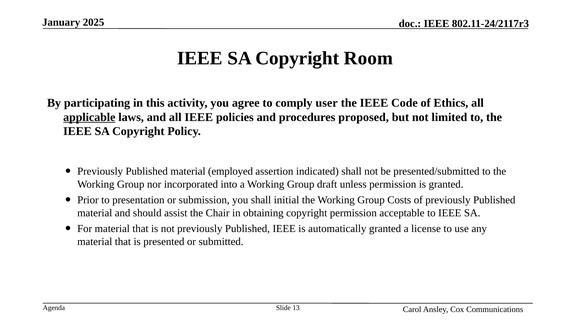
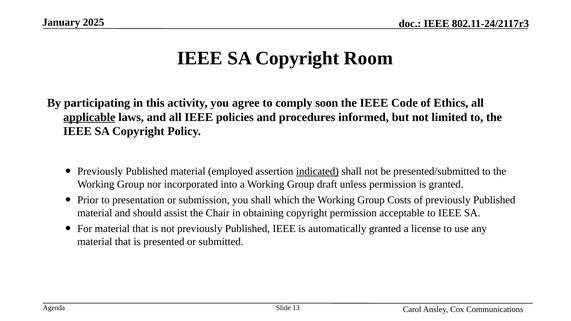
user: user -> soon
proposed: proposed -> informed
indicated underline: none -> present
initial: initial -> which
